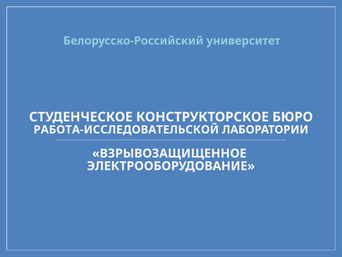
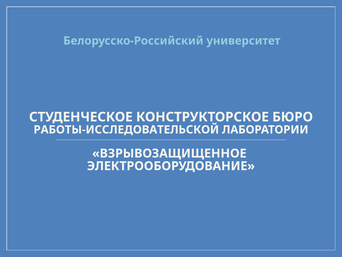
РАБОТА-ИССЛЕДОВАТЕЛЬСКОЙ: РАБОТА-ИССЛЕДОВАТЕЛЬСКОЙ -> РАБОТЫ-ИССЛЕДОВАТЕЛЬСКОЙ
